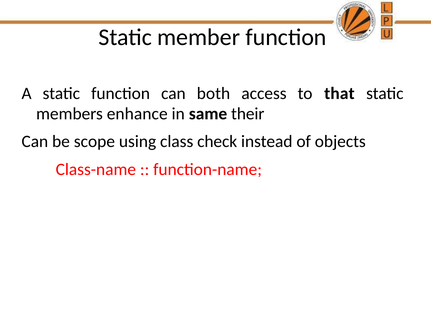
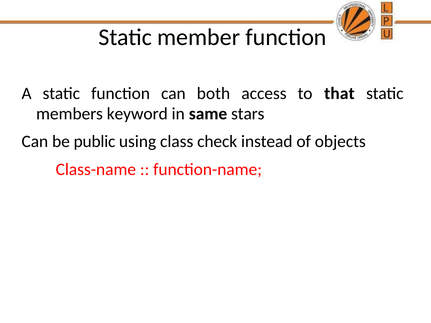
enhance: enhance -> keyword
their: their -> stars
scope: scope -> public
